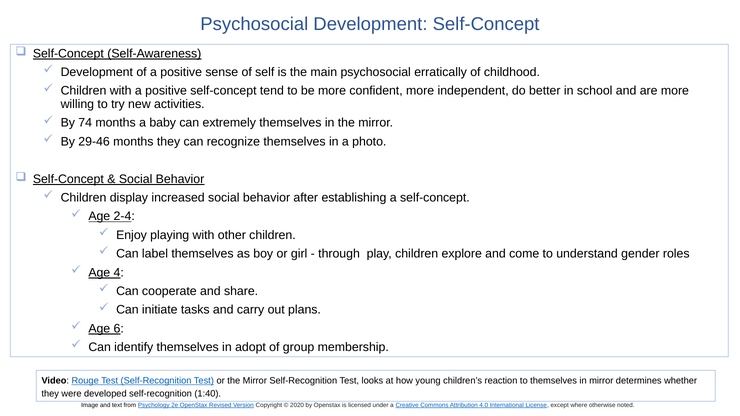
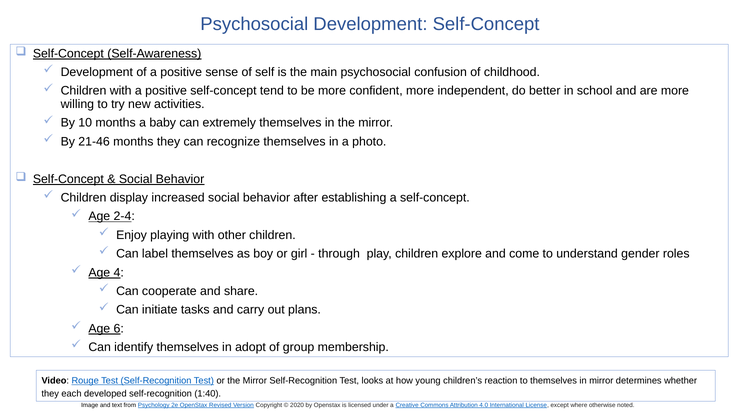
erratically: erratically -> confusion
74: 74 -> 10
29-46: 29-46 -> 21-46
were: were -> each
